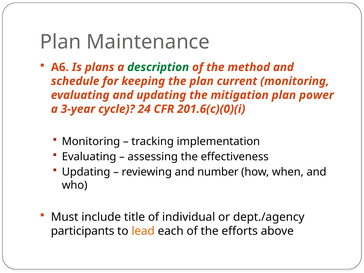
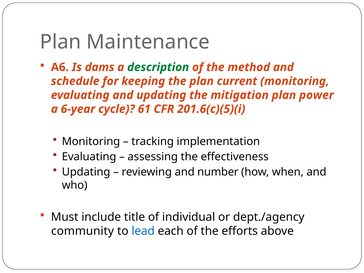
plans: plans -> dams
3‐year: 3‐year -> 6‐year
24: 24 -> 61
201.6(c)(0)(i: 201.6(c)(0)(i -> 201.6(c)(5)(i
participants: participants -> community
lead colour: orange -> blue
